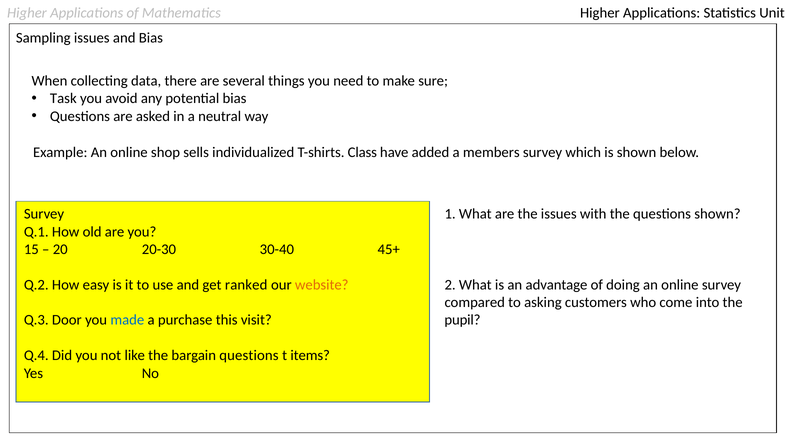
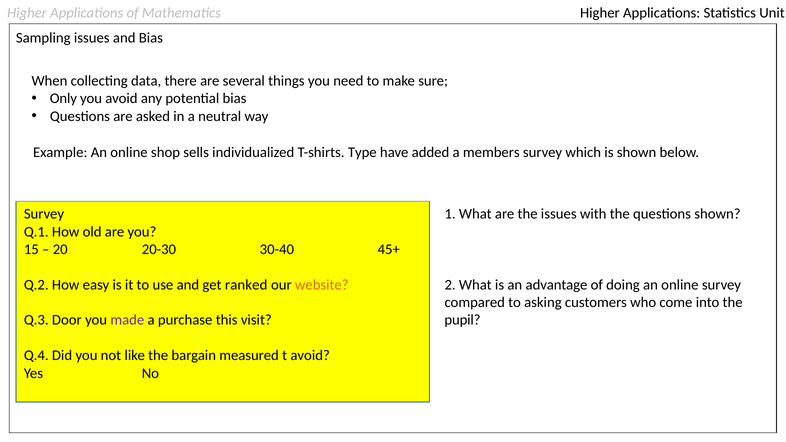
Task: Task -> Only
Class: Class -> Type
made colour: blue -> purple
bargain questions: questions -> measured
t items: items -> avoid
